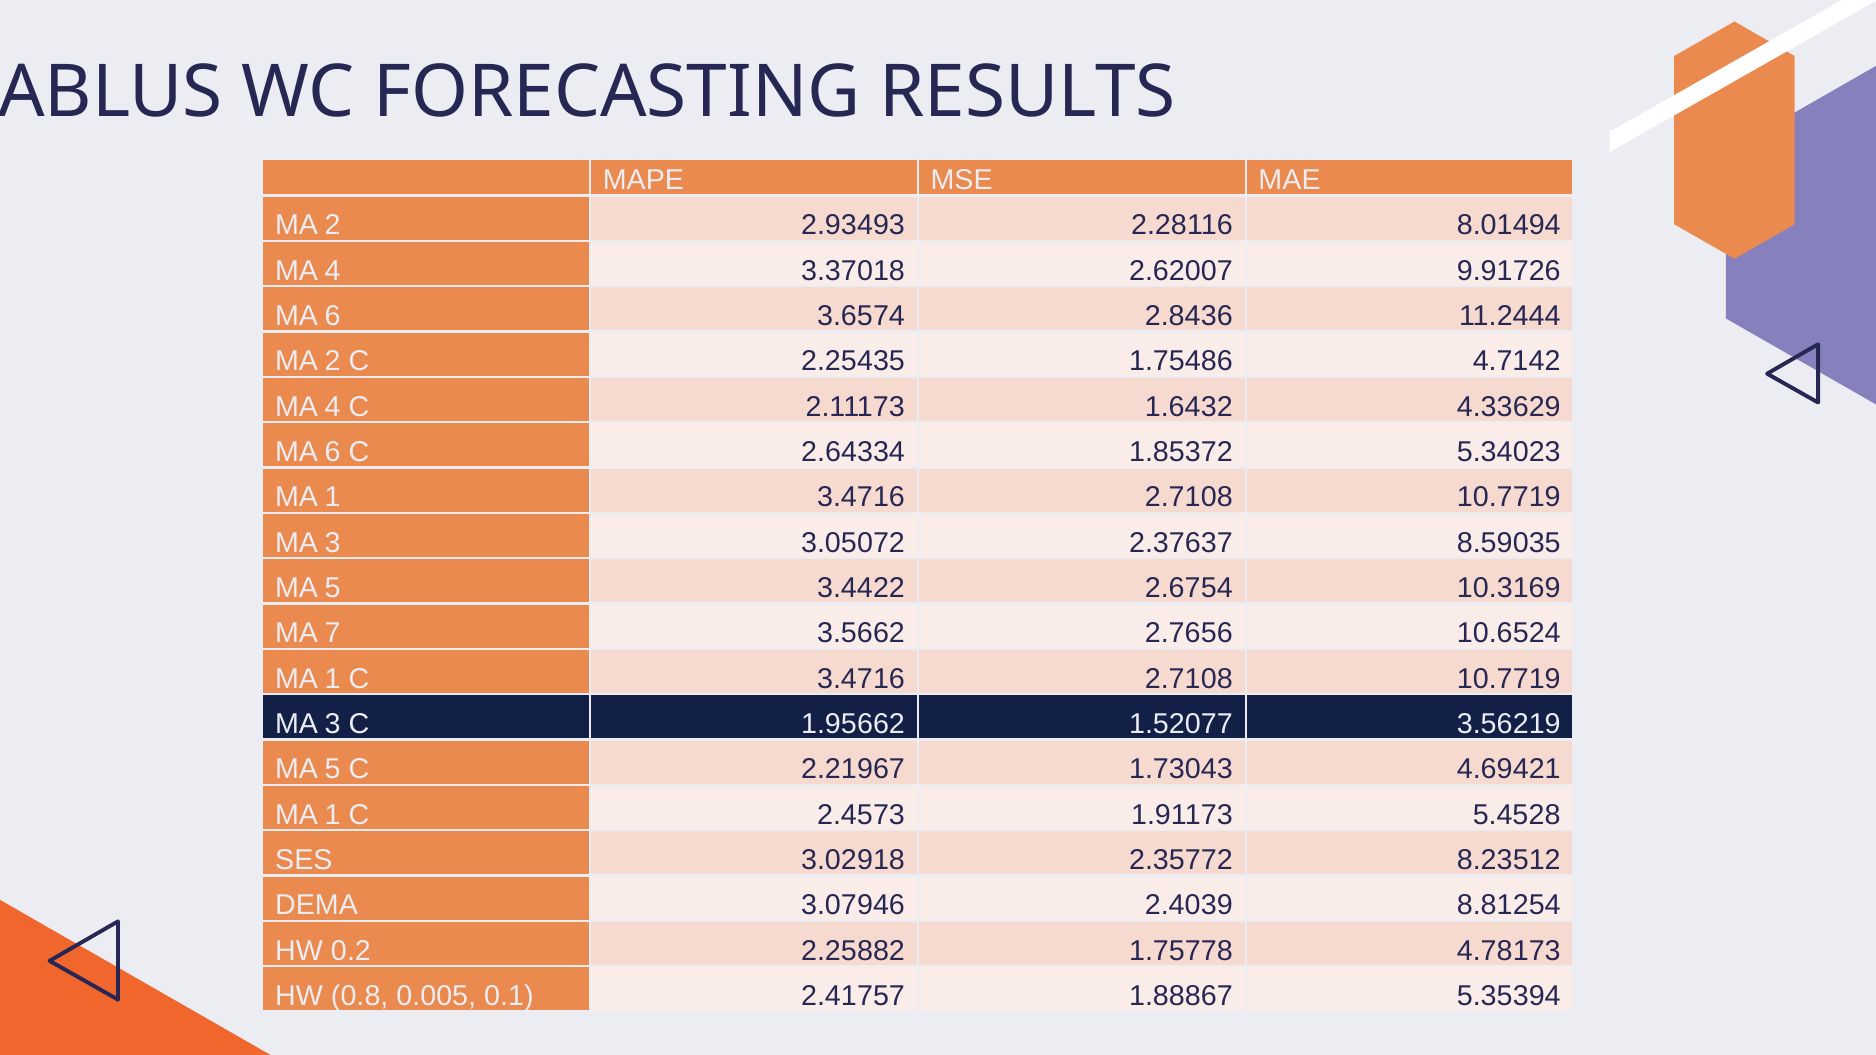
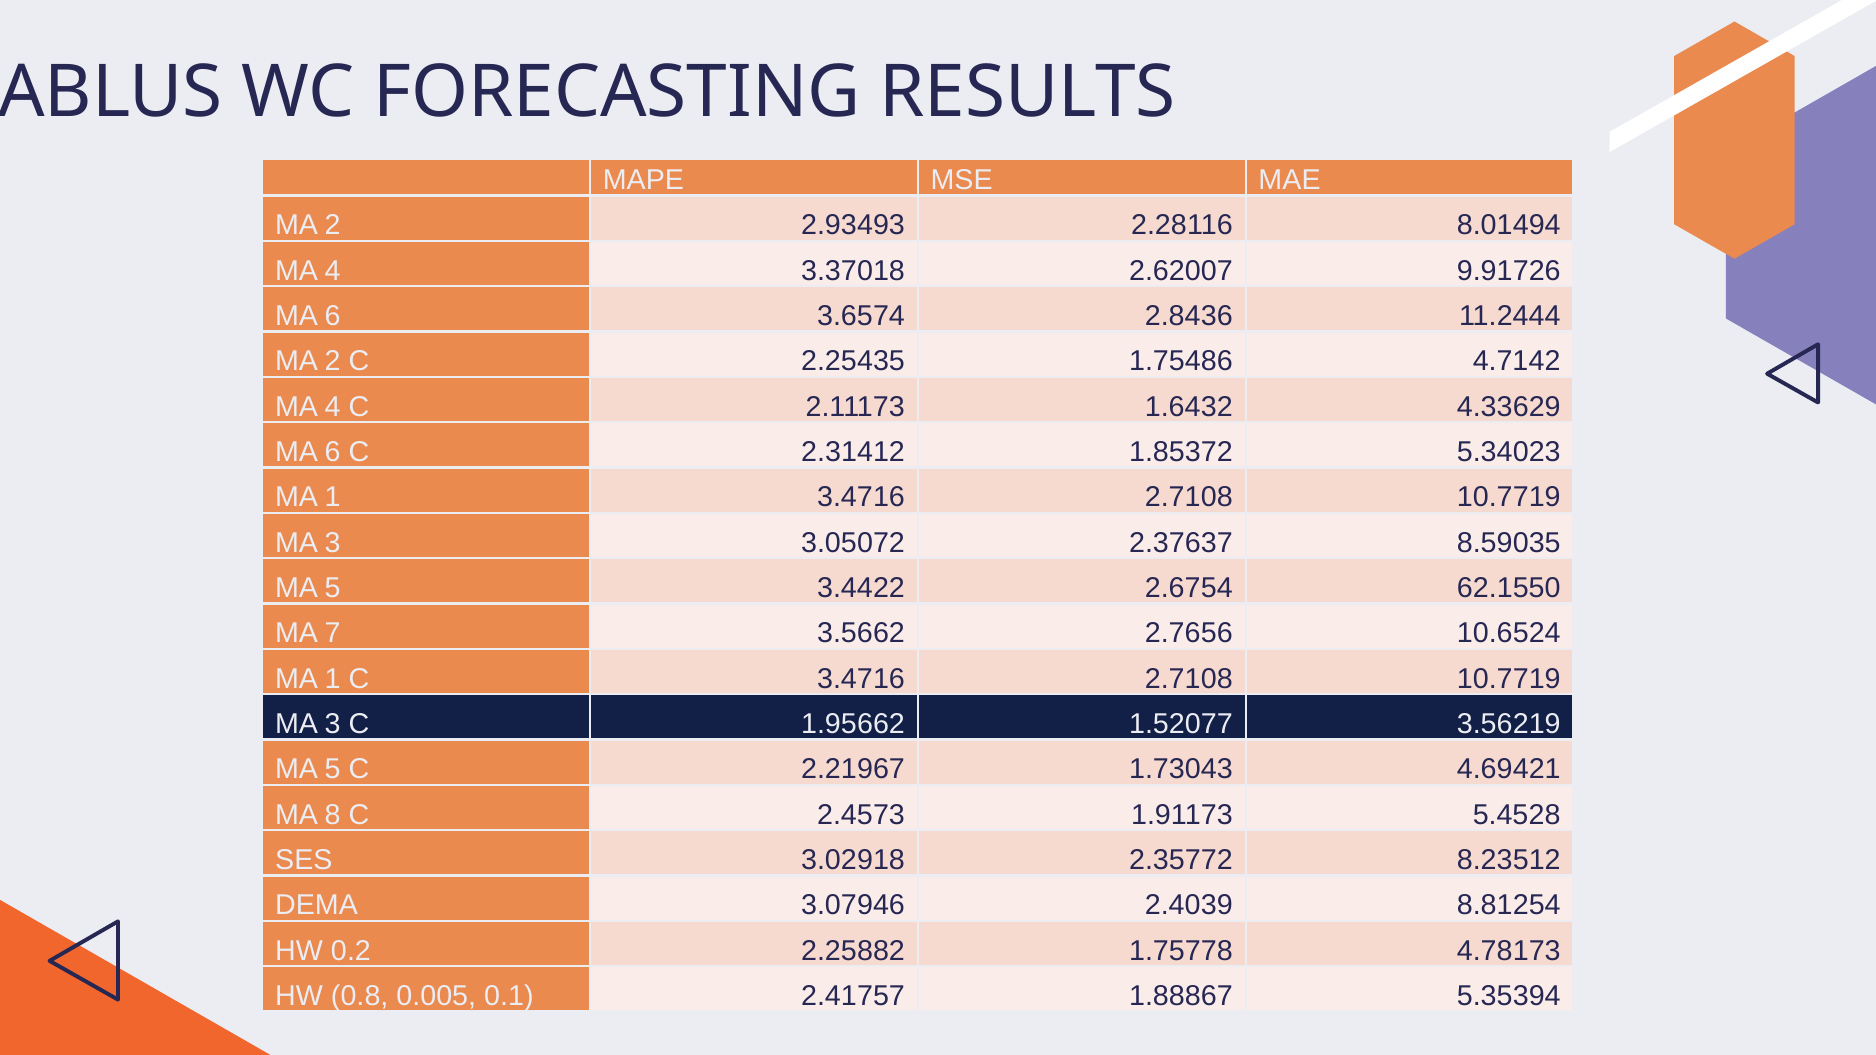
2.64334: 2.64334 -> 2.31412
10.3169: 10.3169 -> 62.1550
1 at (333, 815): 1 -> 8
